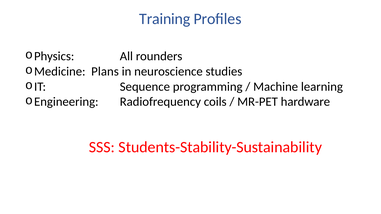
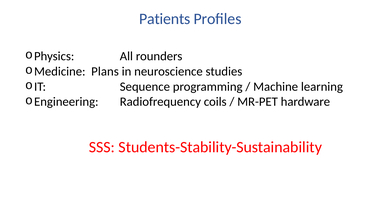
Training: Training -> Patients
